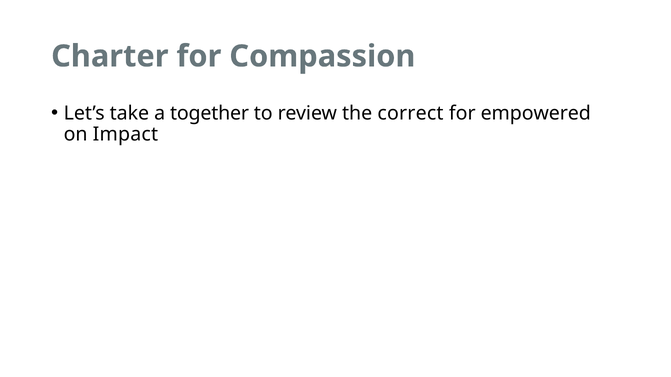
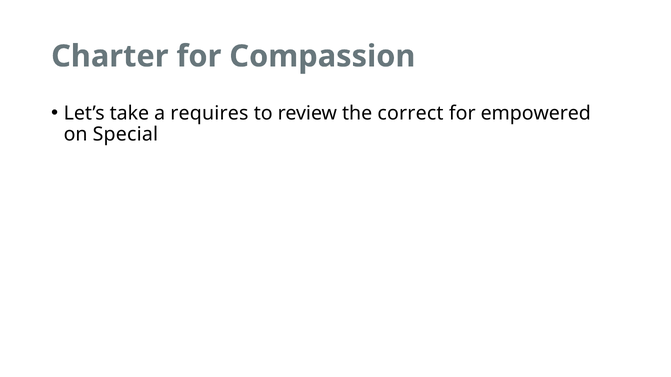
together: together -> requires
Impact: Impact -> Special
